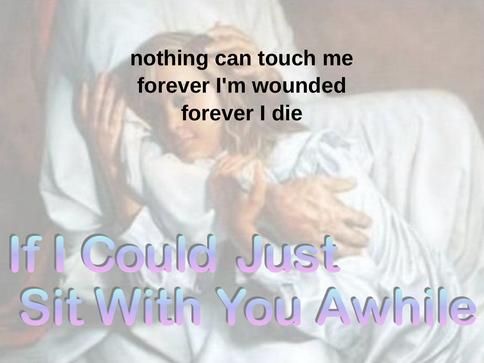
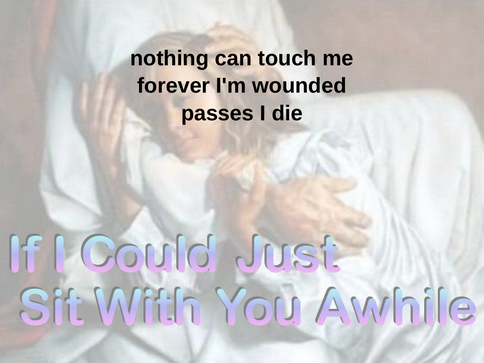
forever at (217, 113): forever -> passes
